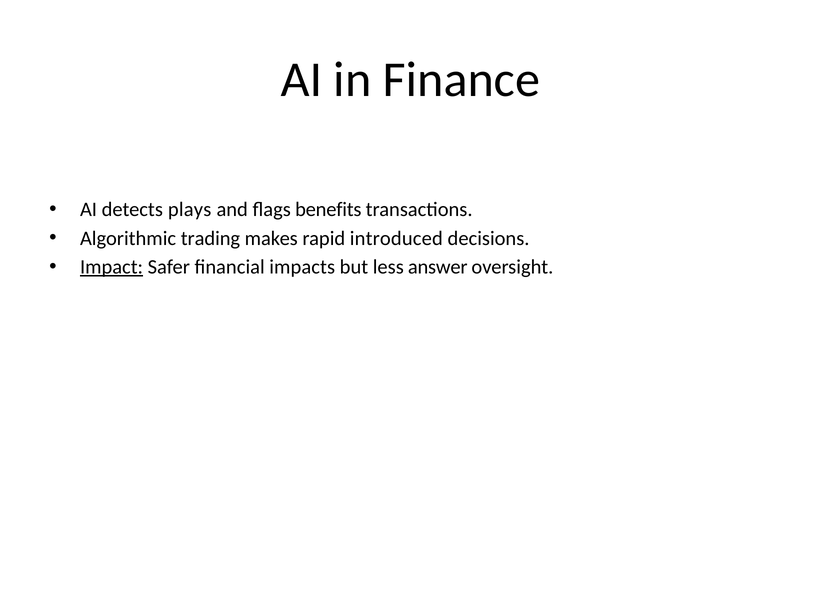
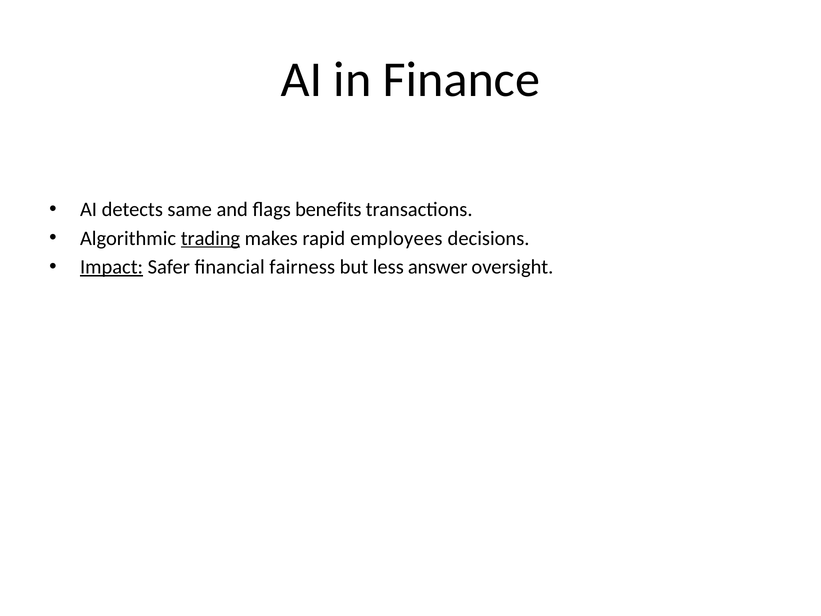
plays: plays -> same
trading underline: none -> present
introduced: introduced -> employees
impacts: impacts -> fairness
